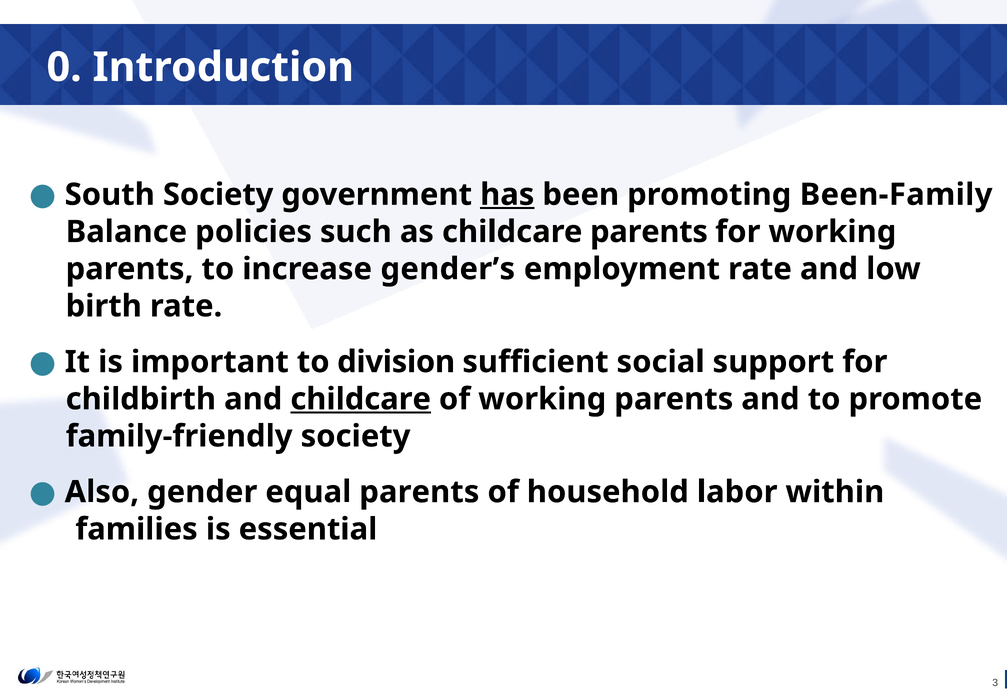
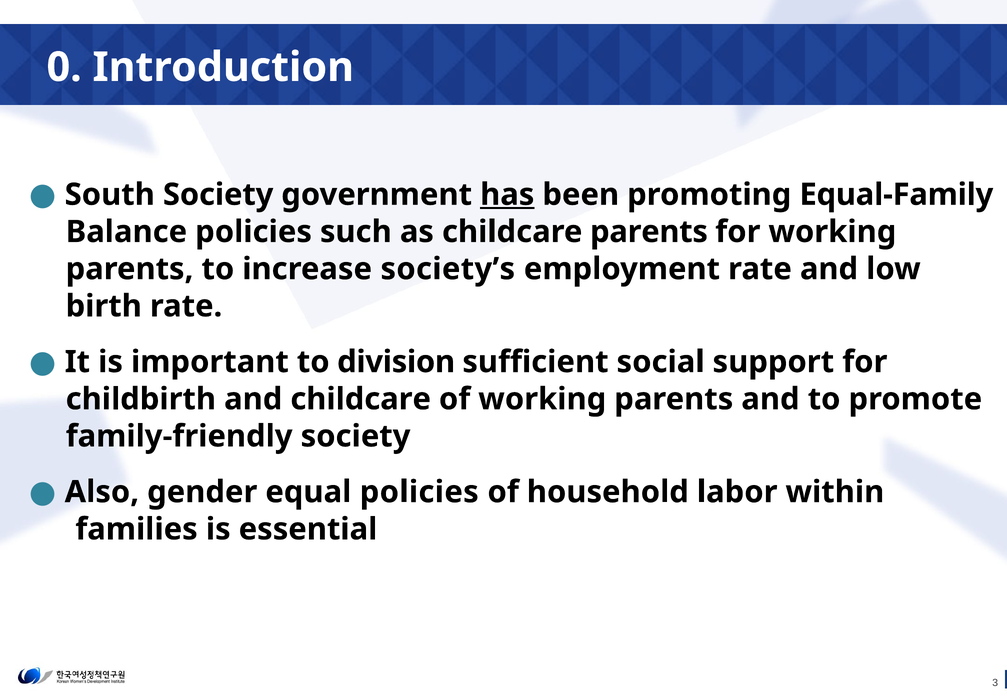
Been-Family: Been-Family -> Equal-Family
gender’s: gender’s -> society’s
childcare at (361, 399) underline: present -> none
equal parents: parents -> policies
